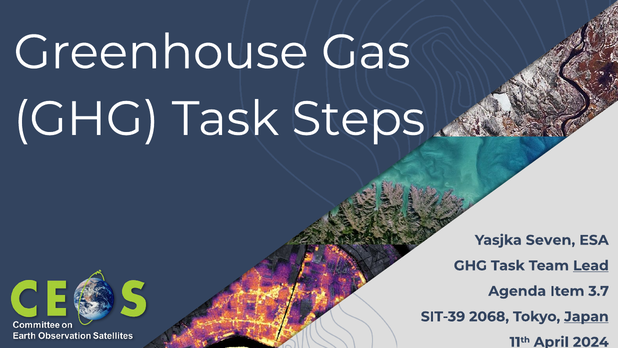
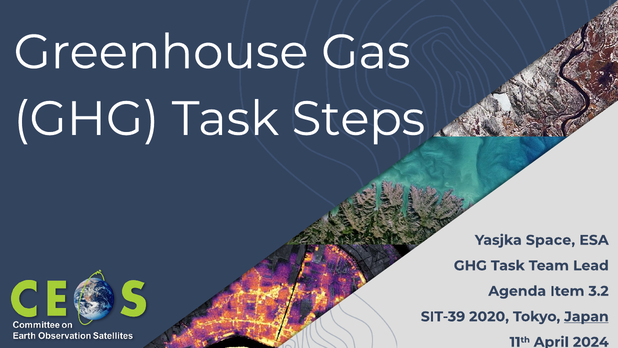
Seven: Seven -> Space
Lead underline: present -> none
3.7: 3.7 -> 3.2
2068: 2068 -> 2020
